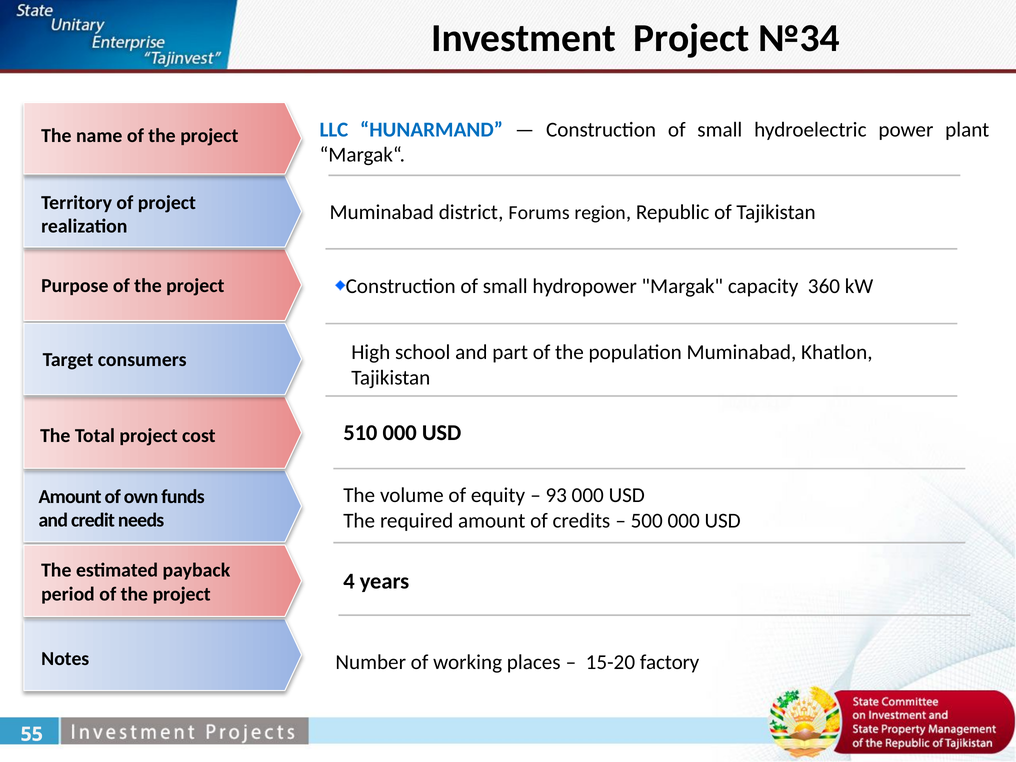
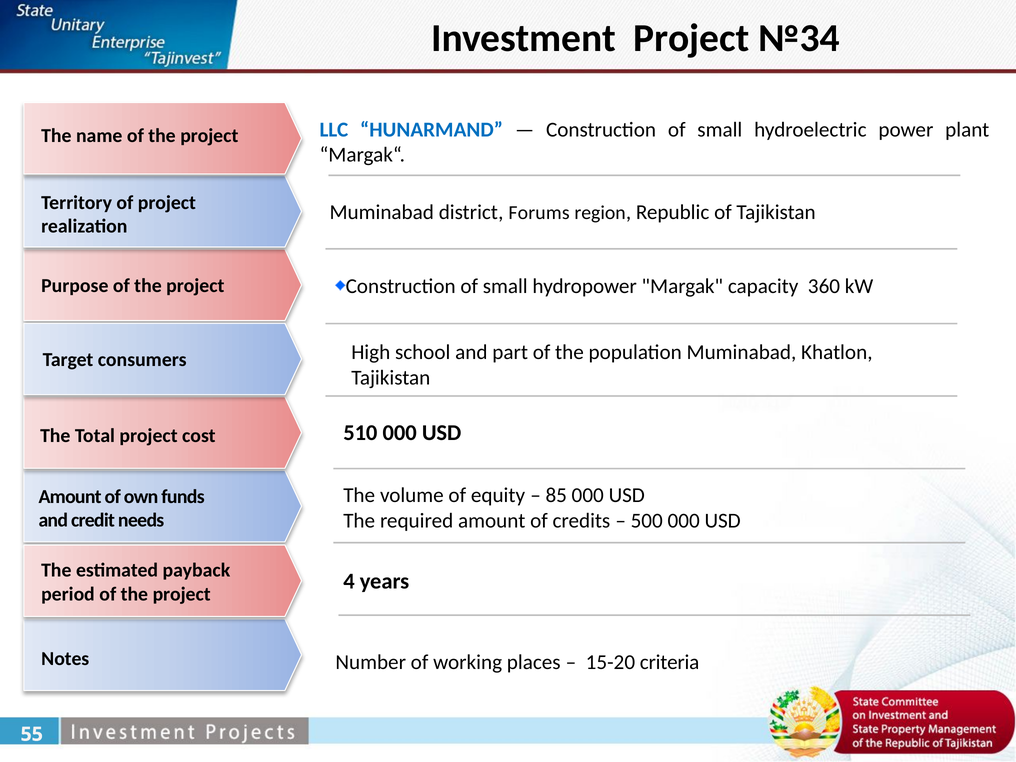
93: 93 -> 85
factory: factory -> criteria
